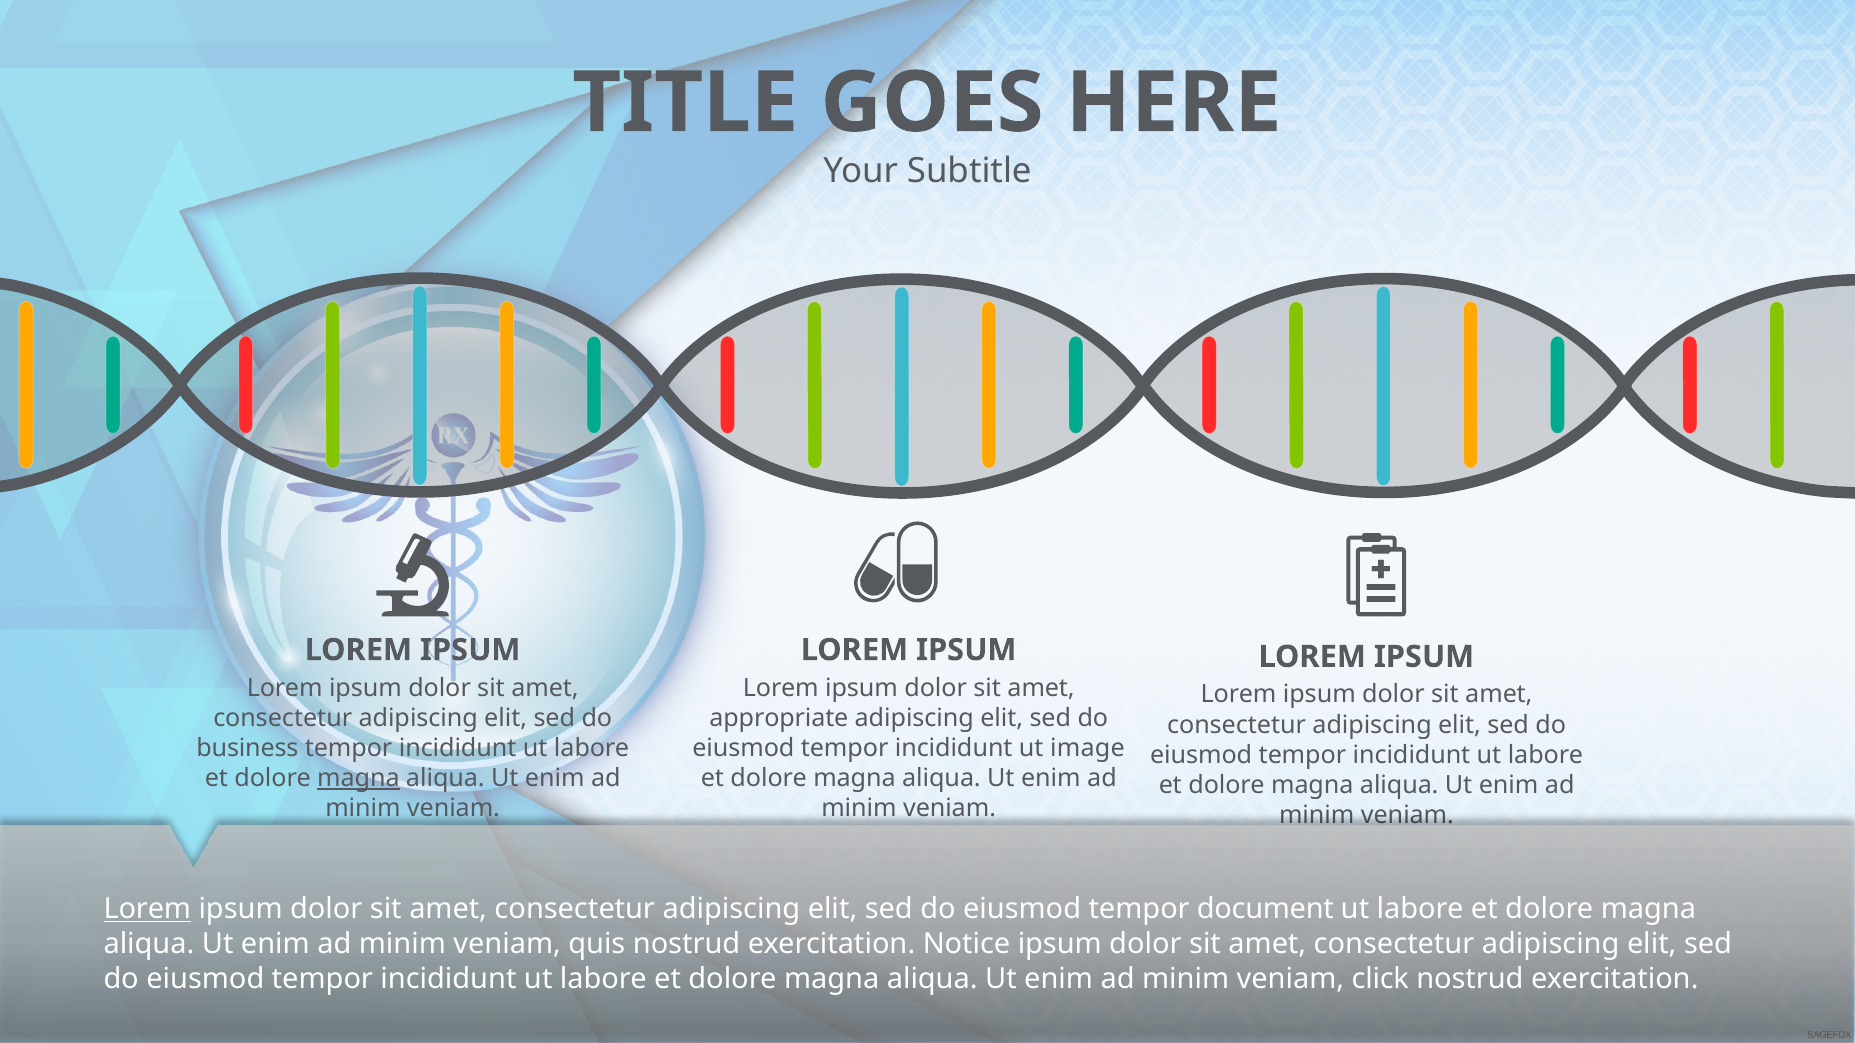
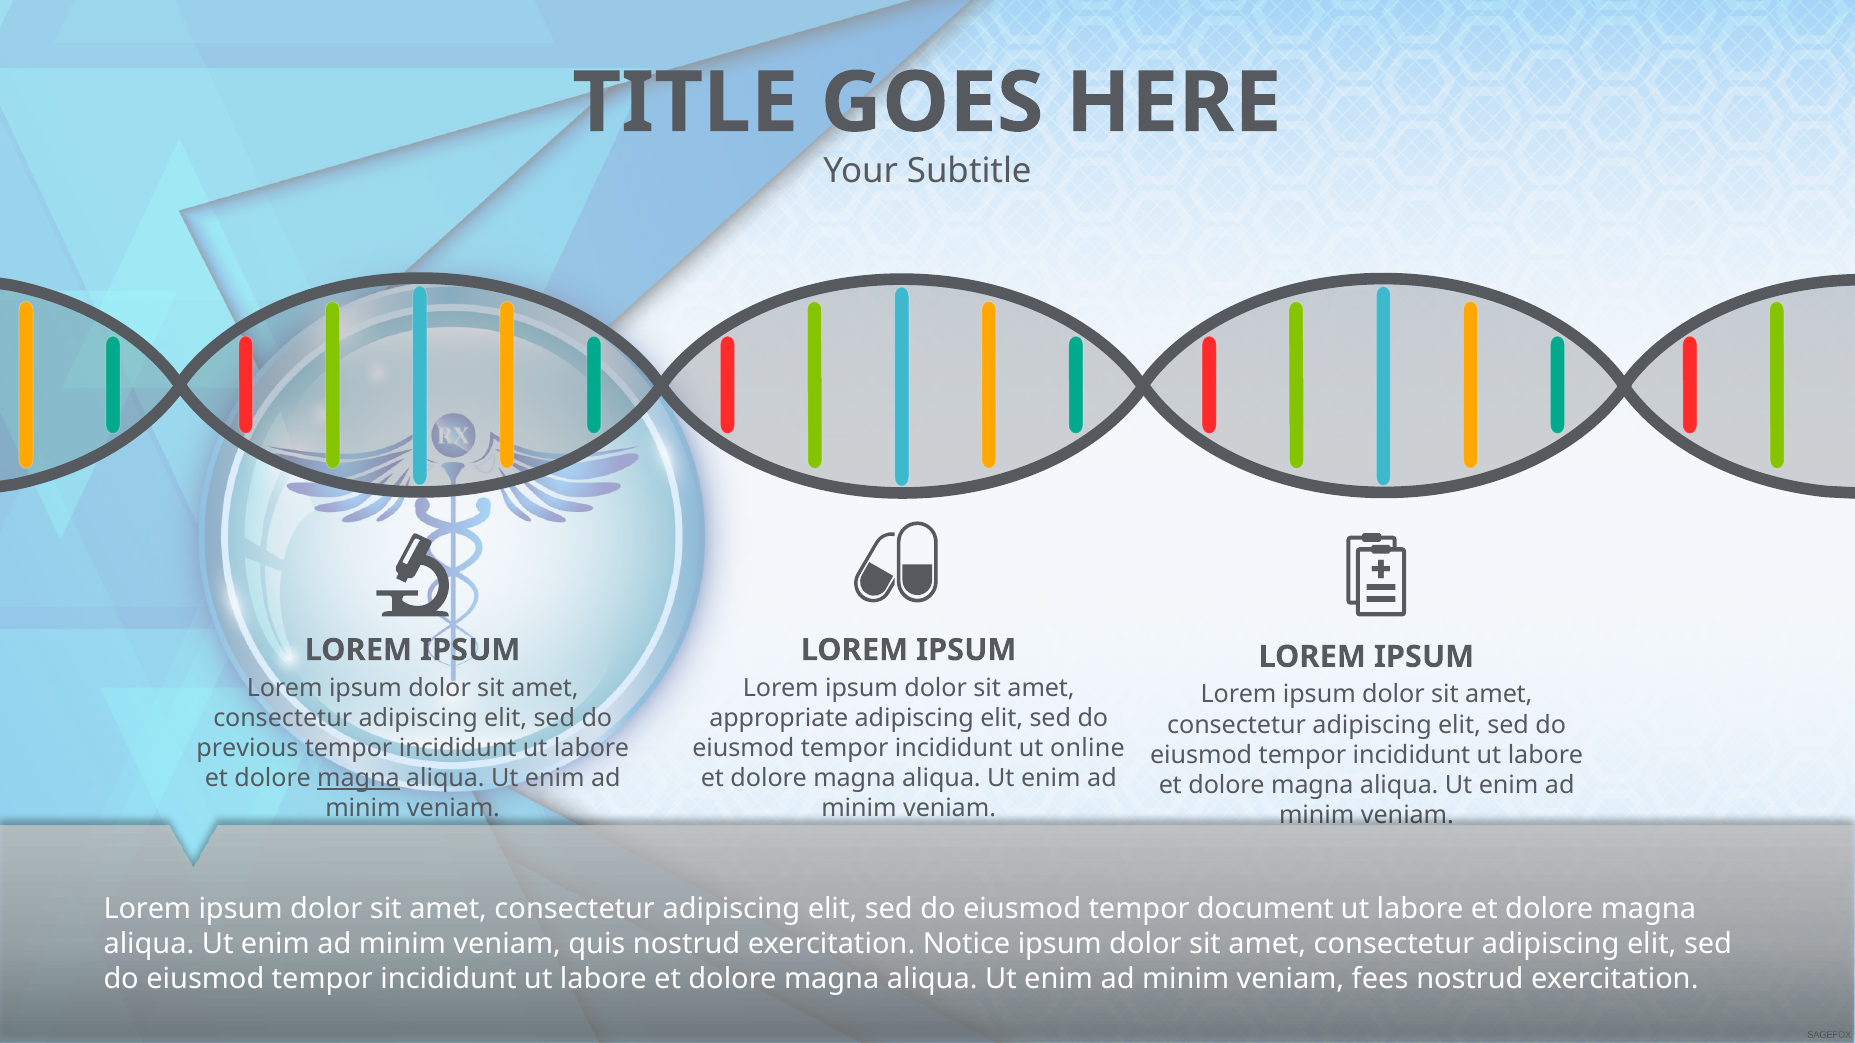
business: business -> previous
image: image -> online
Lorem at (147, 909) underline: present -> none
click: click -> fees
